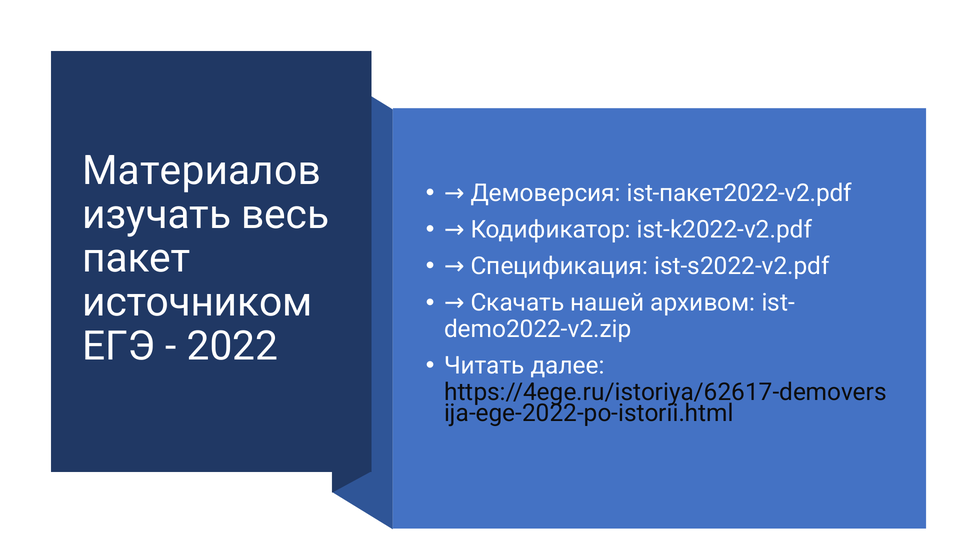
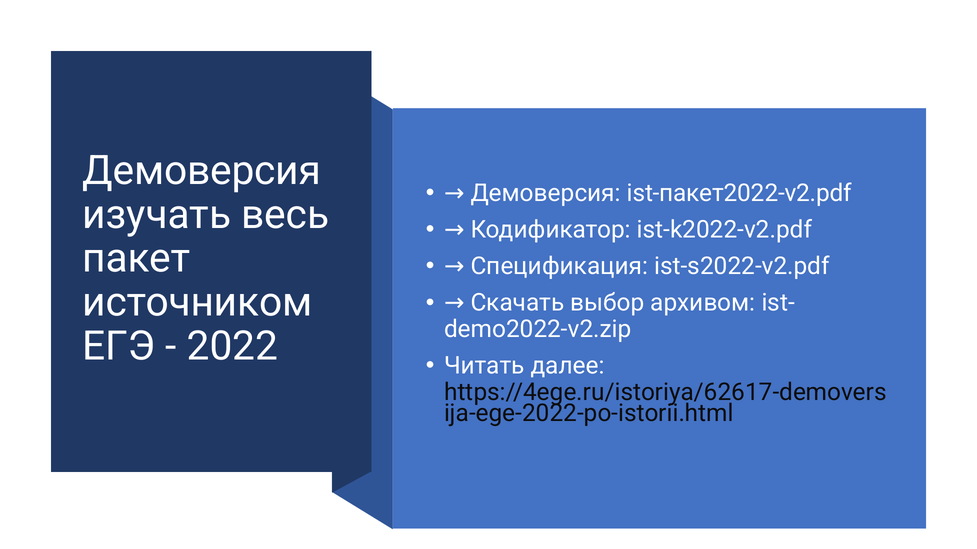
Материалов: Материалов -> Демоверсия
нашей: нашей -> выбор
